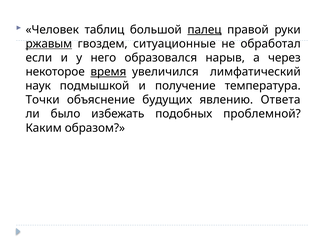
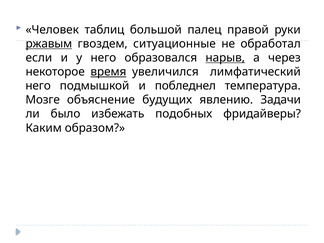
палец underline: present -> none
нарыв underline: none -> present
наук at (38, 86): наук -> него
получение: получение -> побледнел
Точки: Точки -> Мозге
Ответа: Ответа -> Задачи
проблемной: проблемной -> фридайверы
